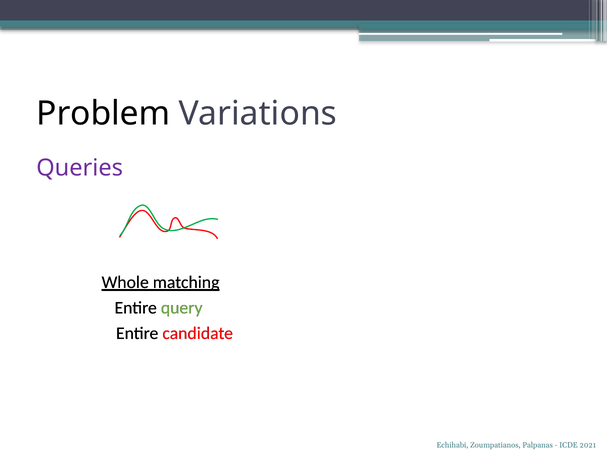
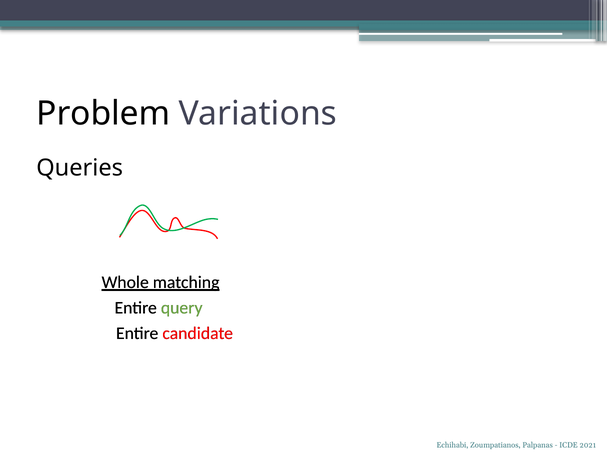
Queries colour: purple -> black
